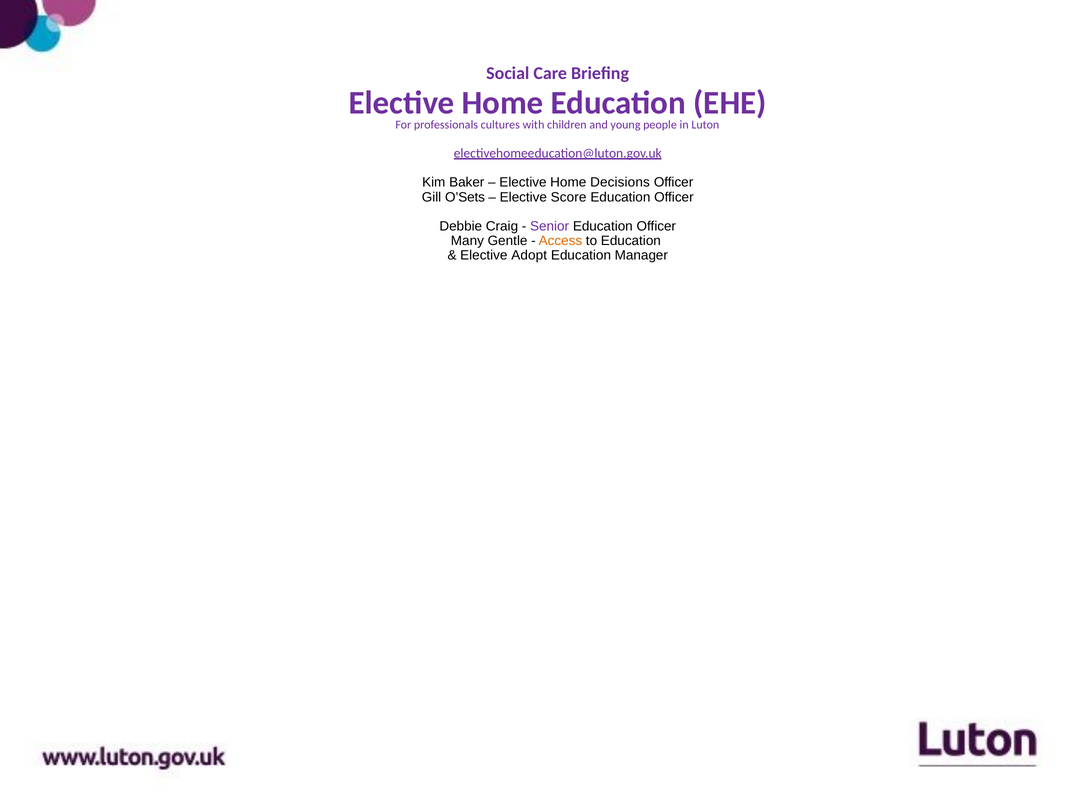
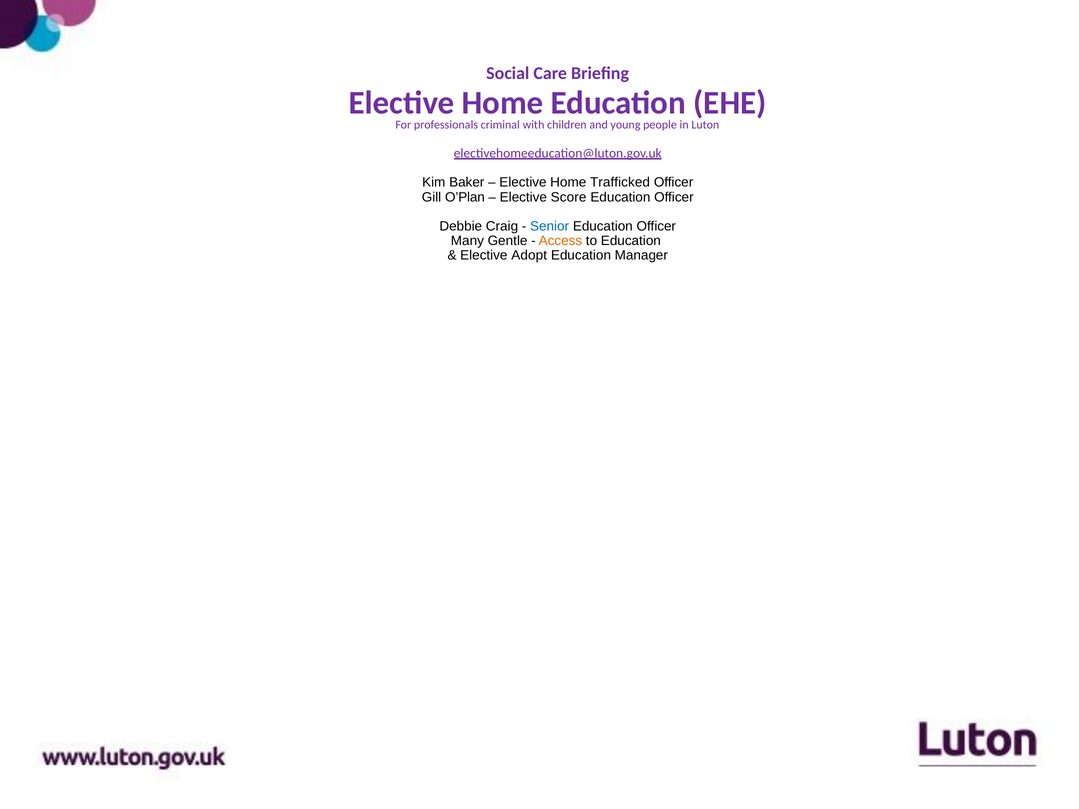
cultures: cultures -> criminal
Decisions: Decisions -> Trafficked
O’Sets: O’Sets -> O’Plan
Senior colour: purple -> blue
